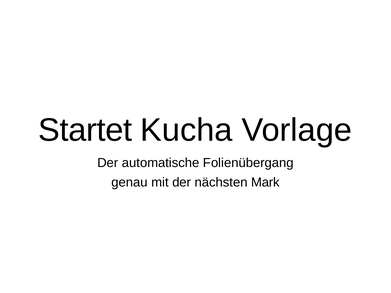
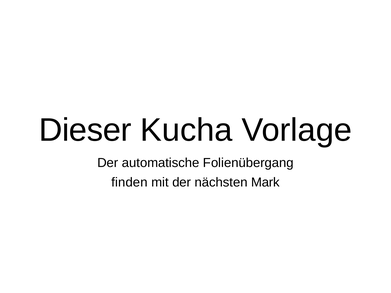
Startet: Startet -> Dieser
genau: genau -> finden
